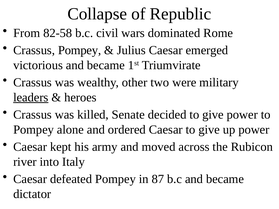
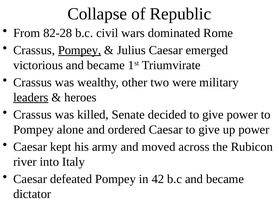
82-58: 82-58 -> 82-28
Pompey at (80, 50) underline: none -> present
87: 87 -> 42
